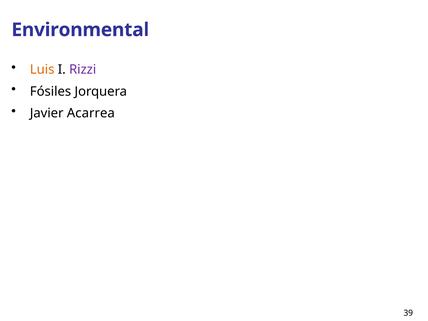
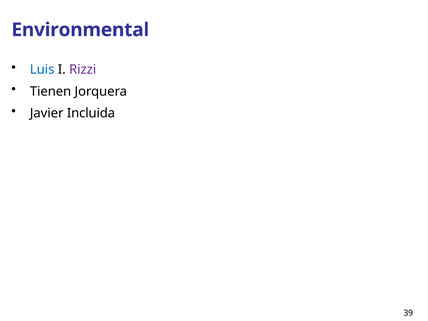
Luis colour: orange -> blue
Fósiles: Fósiles -> Tienen
Acarrea: Acarrea -> Incluida
